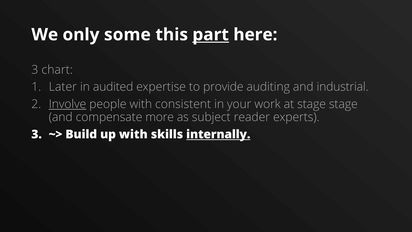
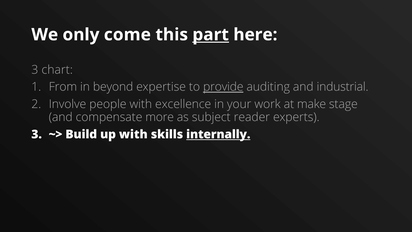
some: some -> come
Later: Later -> From
audited: audited -> beyond
provide underline: none -> present
Involve underline: present -> none
consistent: consistent -> excellence
at stage: stage -> make
